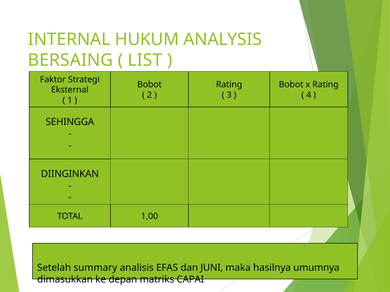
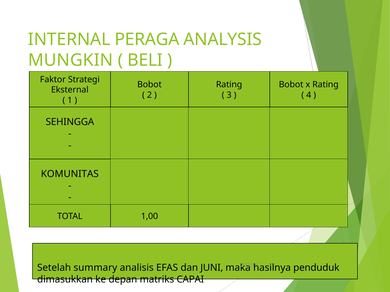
HUKUM: HUKUM -> PERAGA
BERSAING: BERSAING -> MUNGKIN
LIST: LIST -> BELI
DIINGINKAN: DIINGINKAN -> KOMUNITAS
umumnya: umumnya -> penduduk
